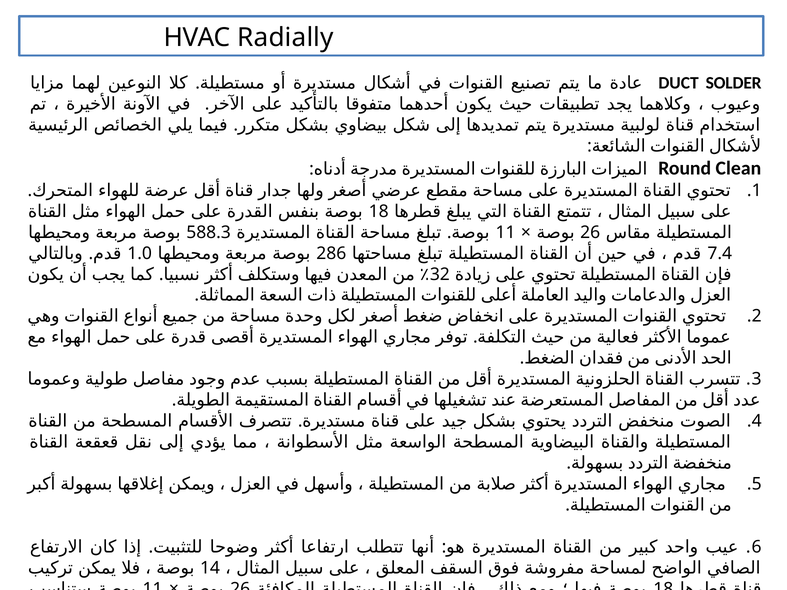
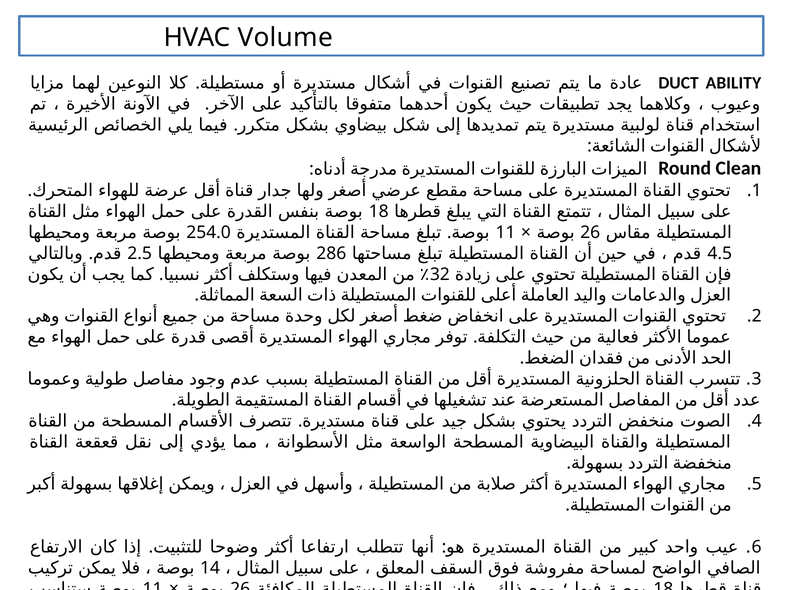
Radially: Radially -> Volume
SOLDER: SOLDER -> ABILITY
588.3: 588.3 -> 254.0
1.0: 1.0 -> 2.5
7.4: 7.4 -> 4.5
